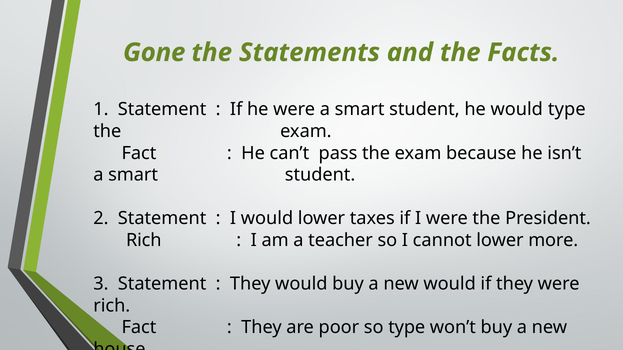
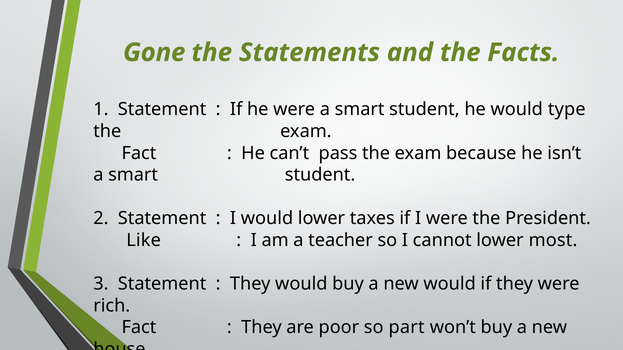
Rich at (144, 241): Rich -> Like
more: more -> most
so type: type -> part
